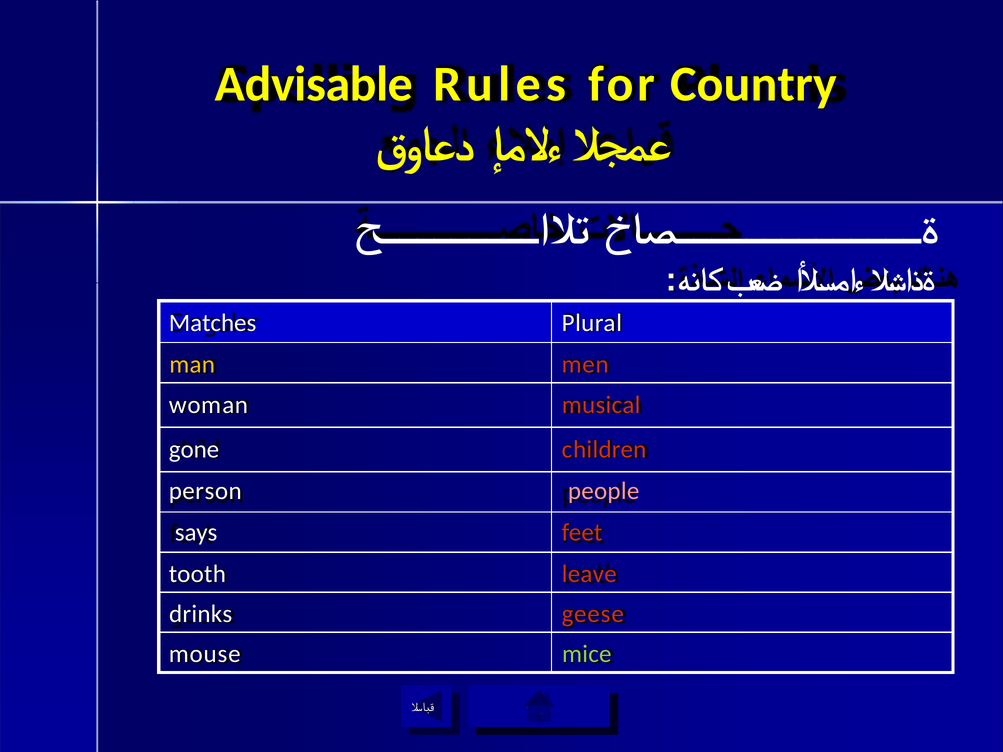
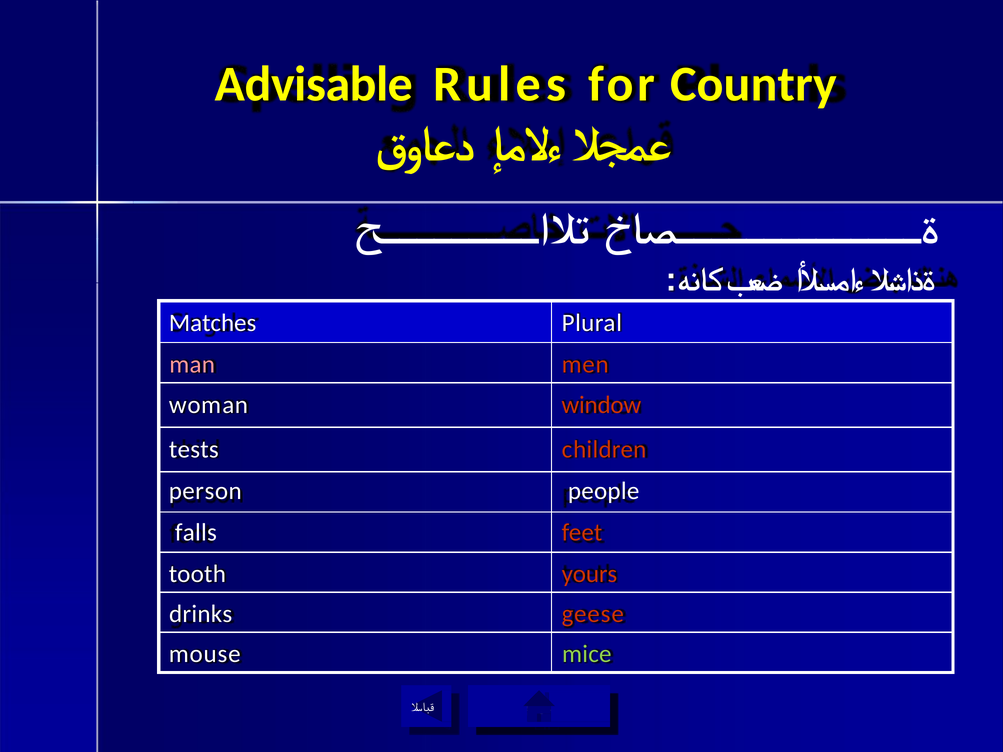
man colour: yellow -> pink
musical: musical -> window
gone: gone -> tests
people colour: pink -> white
says: says -> falls
leave: leave -> yours
